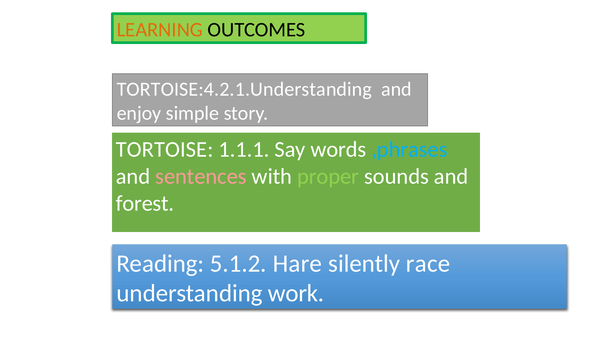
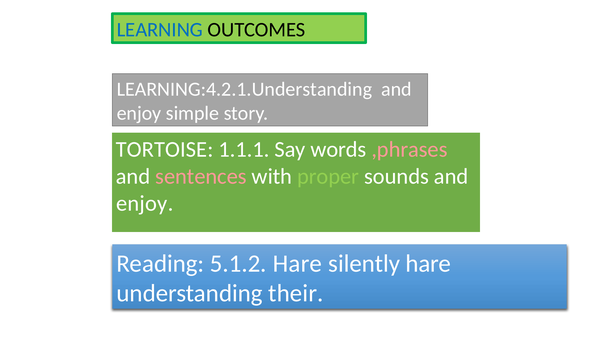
LEARNING colour: orange -> blue
TORTOISE:4.2.1.Understanding: TORTOISE:4.2.1.Understanding -> LEARNING:4.2.1.Understanding
,phrases colour: light blue -> pink
forest at (145, 203): forest -> enjoy
silently race: race -> hare
work: work -> their
